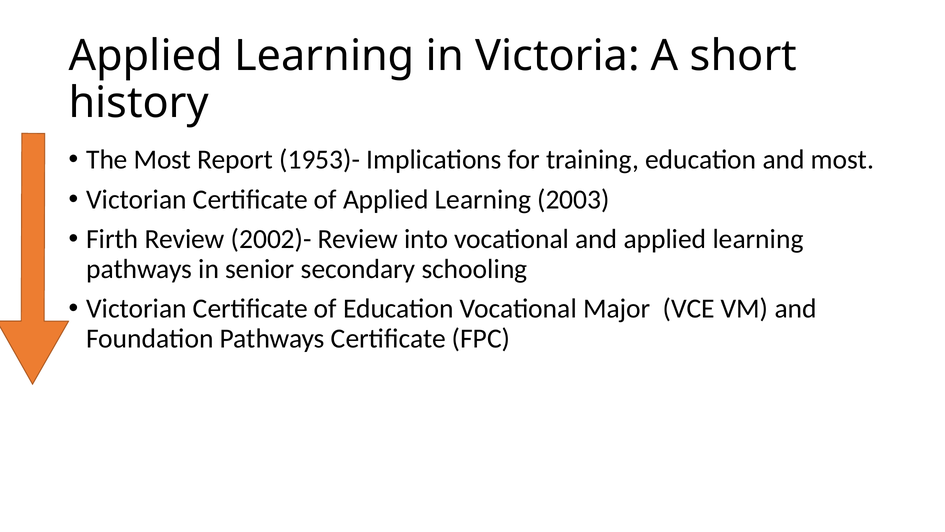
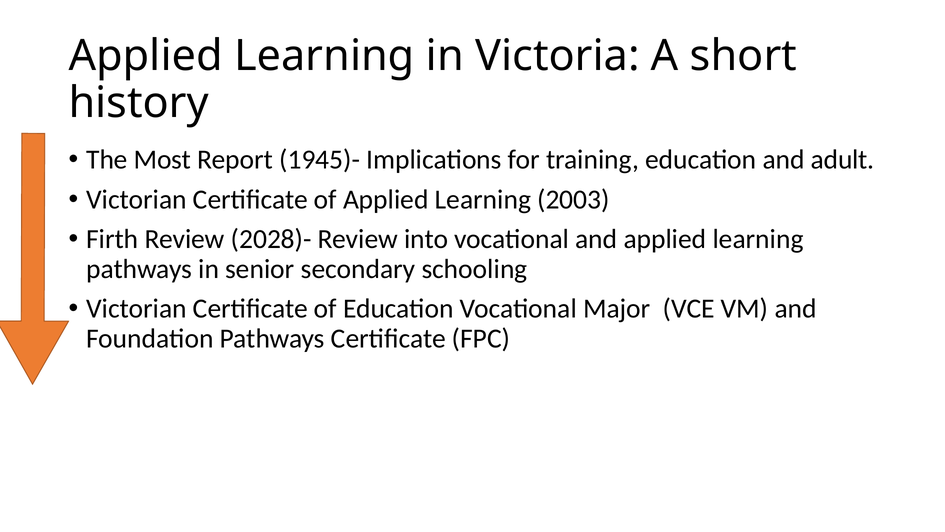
1953)-: 1953)- -> 1945)-
and most: most -> adult
2002)-: 2002)- -> 2028)-
